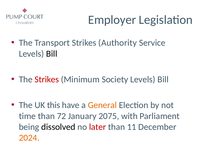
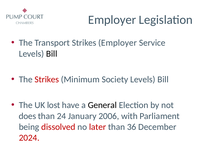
Strikes Authority: Authority -> Employer
this: this -> lost
General colour: orange -> black
time: time -> does
72: 72 -> 24
2075: 2075 -> 2006
dissolved colour: black -> red
11: 11 -> 36
2024 colour: orange -> red
